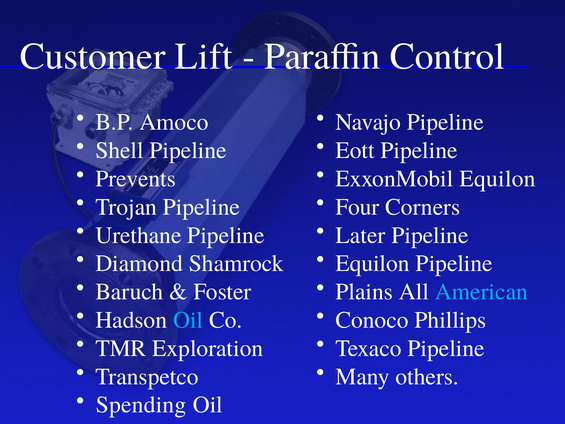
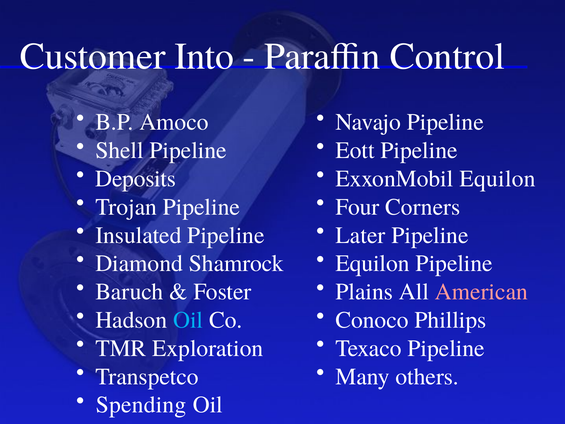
Lift: Lift -> Into
Prevents: Prevents -> Deposits
Urethane: Urethane -> Insulated
American colour: light blue -> pink
